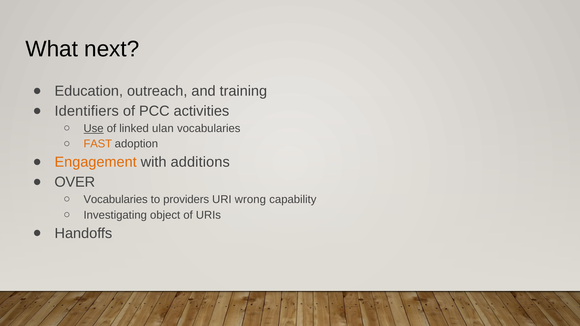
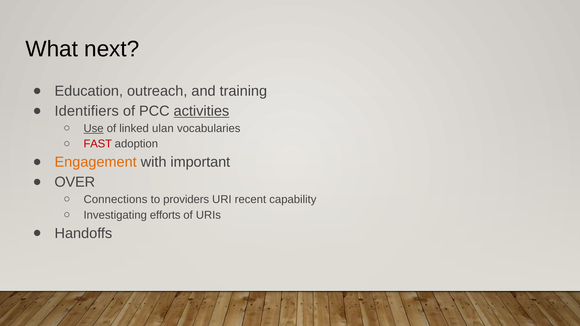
activities underline: none -> present
FAST colour: orange -> red
additions: additions -> important
Vocabularies at (116, 200): Vocabularies -> Connections
wrong: wrong -> recent
object: object -> efforts
